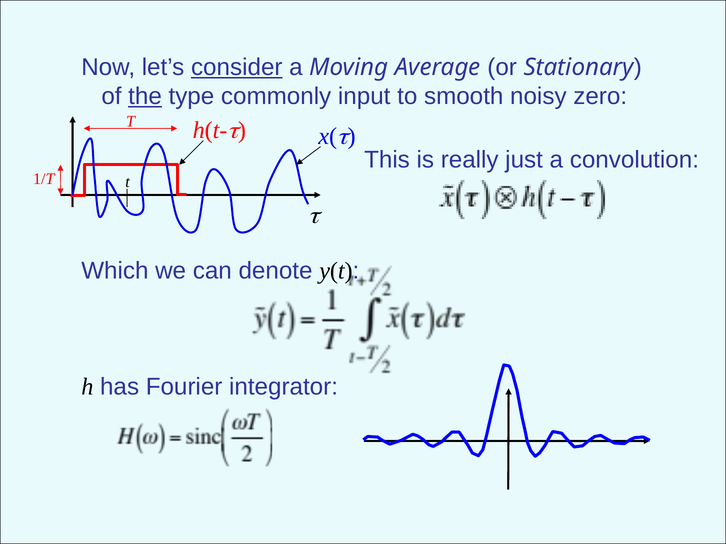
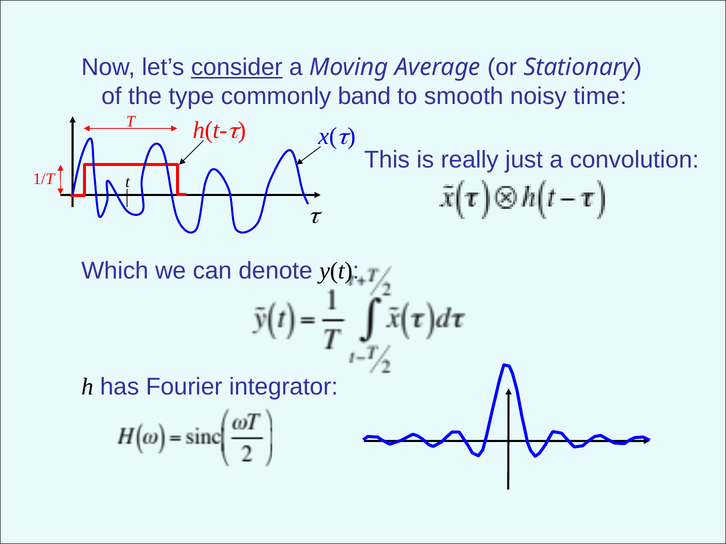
the underline: present -> none
input: input -> band
zero: zero -> time
